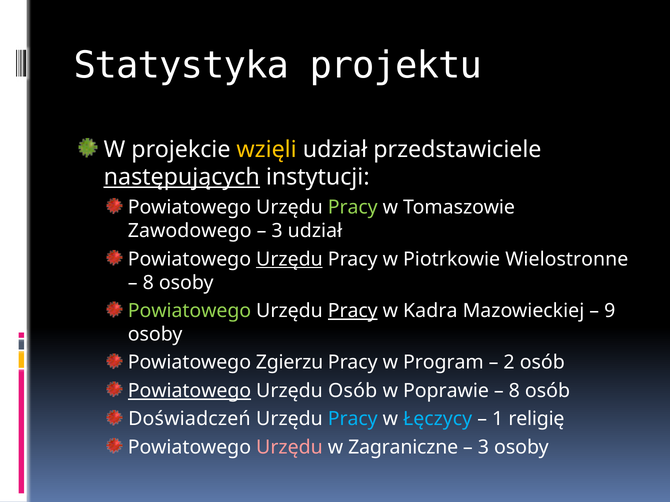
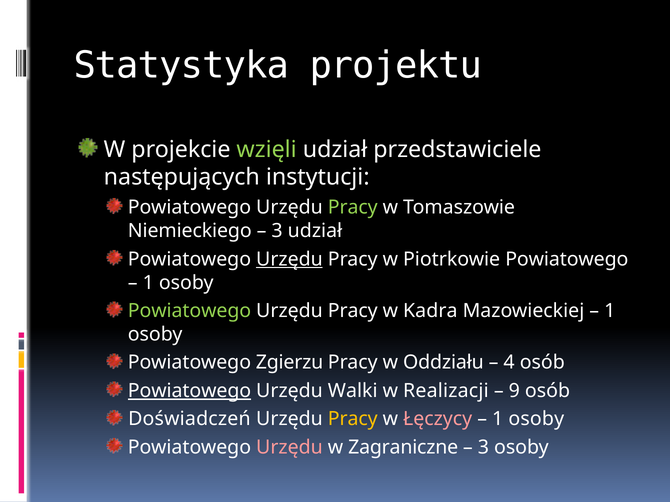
wzięli colour: yellow -> light green
następujących underline: present -> none
Zawodowego: Zawodowego -> Niemieckiego
Piotrkowie Wielostronne: Wielostronne -> Powiatowego
8 at (148, 283): 8 -> 1
Pracy at (353, 311) underline: present -> none
9 at (610, 311): 9 -> 1
Program: Program -> Oddziału
2: 2 -> 4
Urzędu Osób: Osób -> Walki
Poprawie: Poprawie -> Realizacji
8 at (514, 391): 8 -> 9
Pracy at (353, 419) colour: light blue -> yellow
Łęczycy colour: light blue -> pink
religię at (536, 419): religię -> osoby
